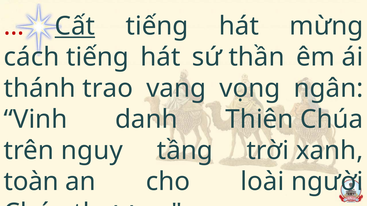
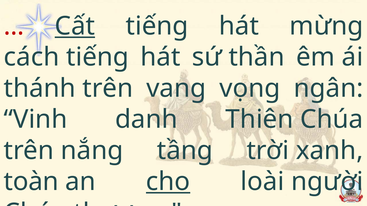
thánh trao: trao -> trên
nguy: nguy -> nắng
cho underline: none -> present
